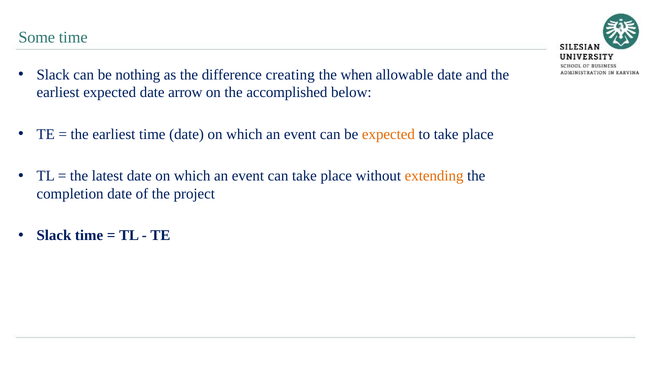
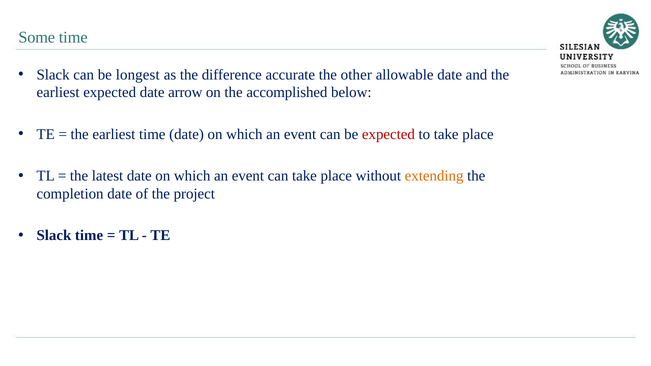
nothing: nothing -> longest
creating: creating -> accurate
when: when -> other
expected at (388, 134) colour: orange -> red
